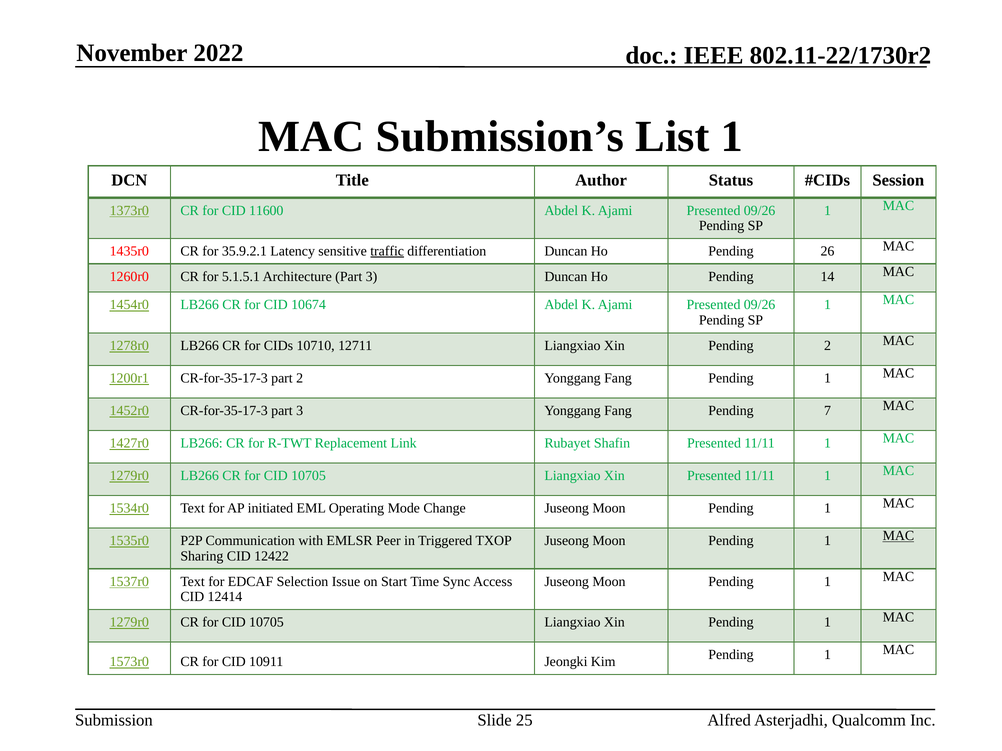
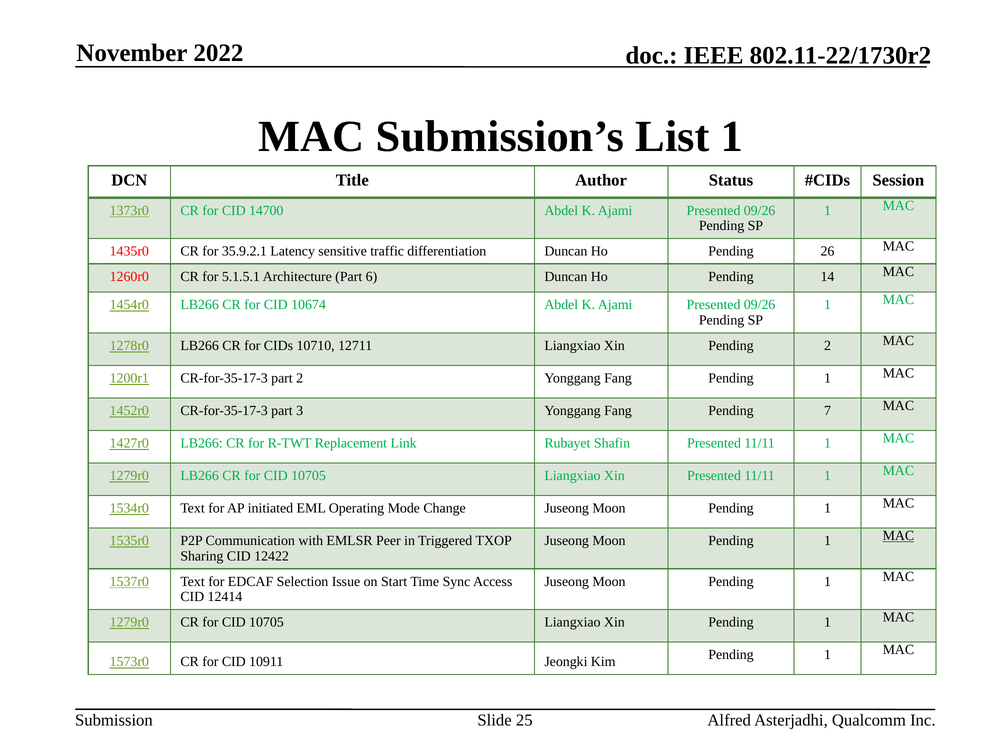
11600: 11600 -> 14700
traffic underline: present -> none
Architecture Part 3: 3 -> 6
